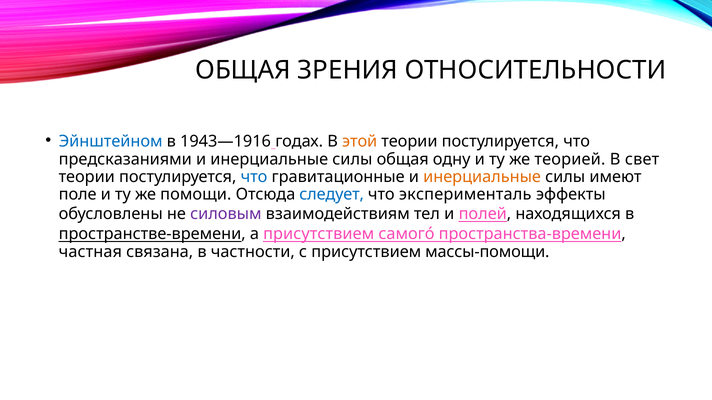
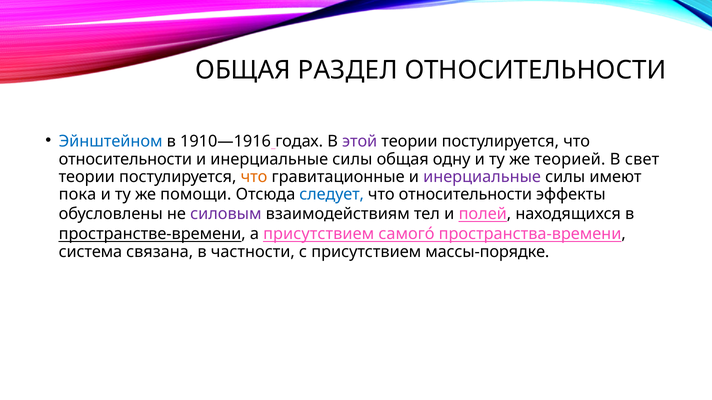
ЗРЕНИЯ: ЗРЕНИЯ -> РАЗДЕЛ
1943—1916: 1943—1916 -> 1910—1916
этой colour: orange -> purple
предсказаниями at (125, 160): предсказаниями -> относительности
что at (254, 177) colour: blue -> orange
инерциальные at (482, 177) colour: orange -> purple
поле: поле -> пока
эксперименталь at (465, 195): эксперименталь -> относительности
частная: частная -> система
массы-помощи: массы-помощи -> массы-порядке
